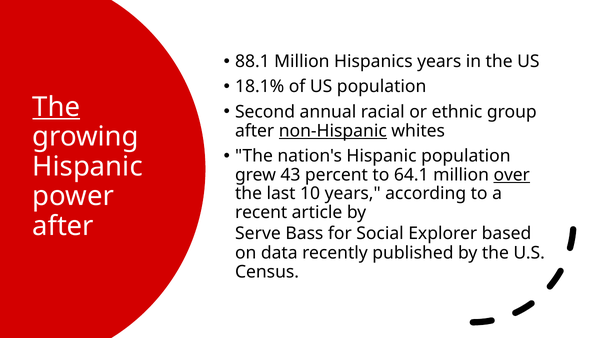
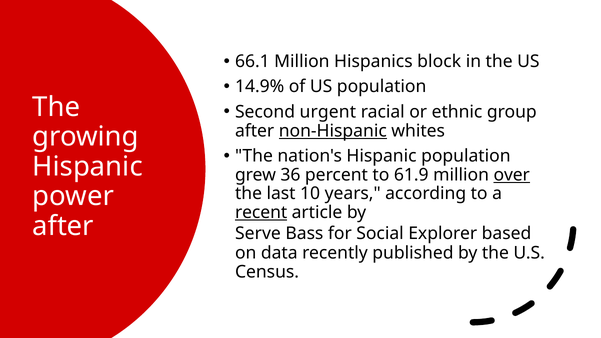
88.1: 88.1 -> 66.1
Hispanics years: years -> block
18.1%: 18.1% -> 14.9%
The at (56, 107) underline: present -> none
annual: annual -> urgent
43: 43 -> 36
64.1: 64.1 -> 61.9
recent underline: none -> present
